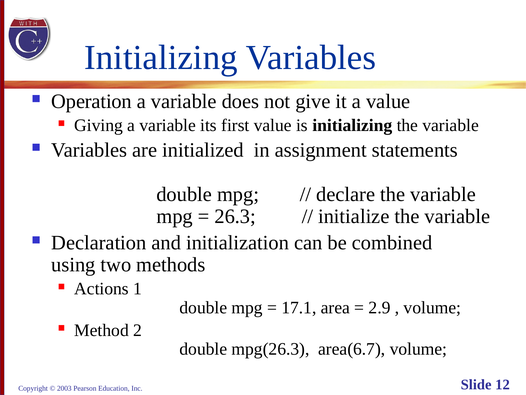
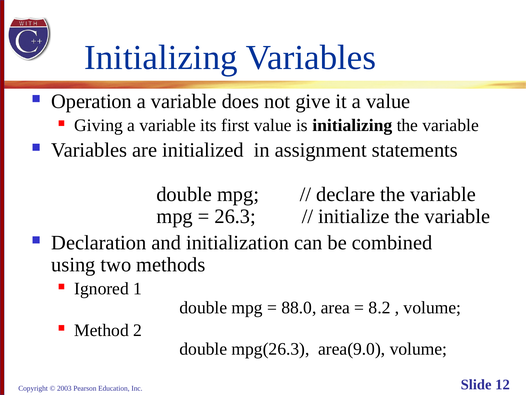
Actions: Actions -> Ignored
17.1: 17.1 -> 88.0
2.9: 2.9 -> 8.2
area(6.7: area(6.7 -> area(9.0
